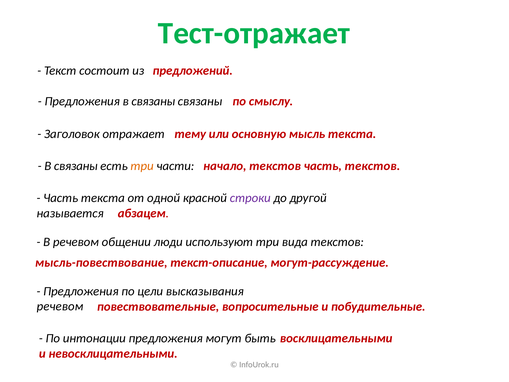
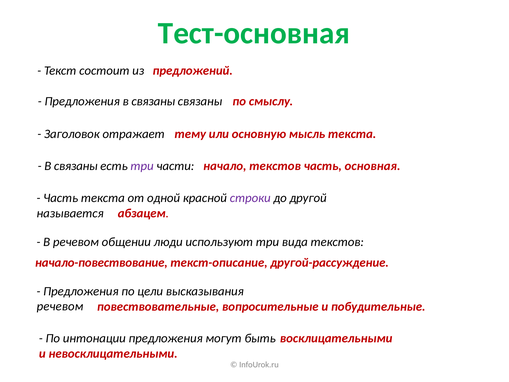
Тест-отражает: Тест-отражает -> Тест-основная
три at (142, 166) colour: orange -> purple
часть текстов: текстов -> основная
мысль-повествование: мысль-повествование -> начало-повествование
могут-рассуждение: могут-рассуждение -> другой-рассуждение
